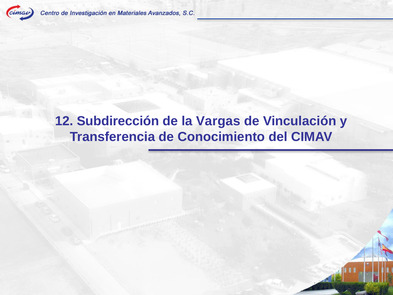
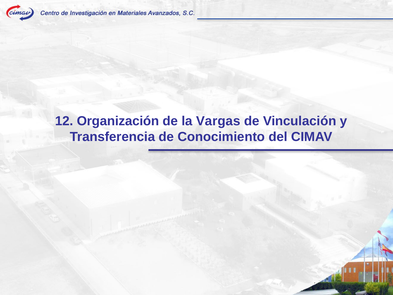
Subdirección: Subdirección -> Organización
